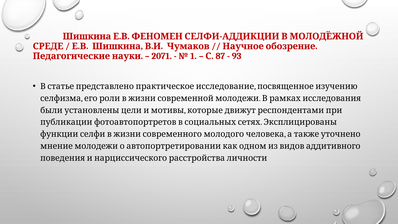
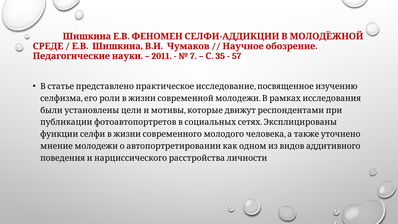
2071: 2071 -> 2011
1: 1 -> 7
87: 87 -> 35
93: 93 -> 57
